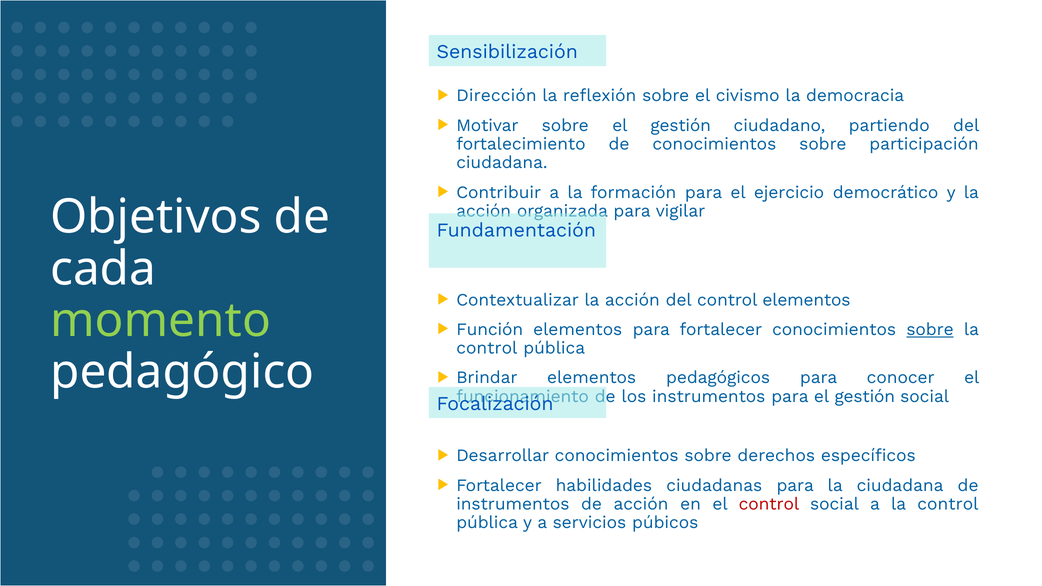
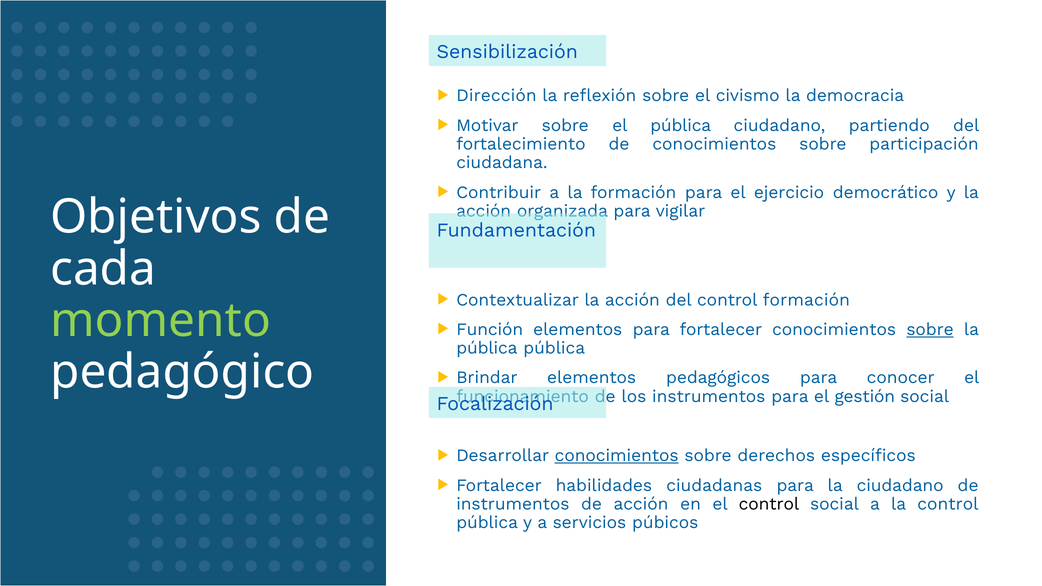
sobre el gestión: gestión -> pública
control elementos: elementos -> formación
control at (487, 348): control -> pública
conocimientos at (617, 456) underline: none -> present
la ciudadana: ciudadana -> ciudadano
control at (769, 504) colour: red -> black
